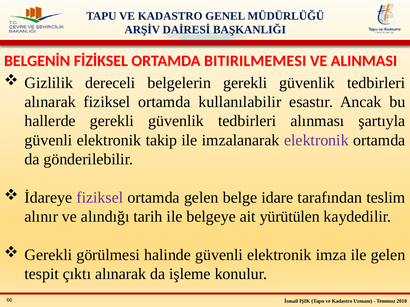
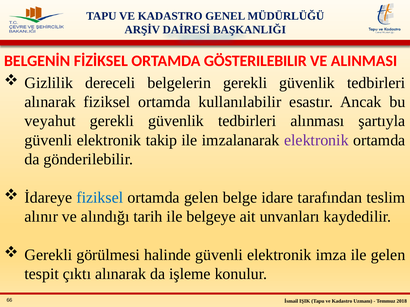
BITIRILMEMESI: BITIRILMEMESI -> GÖSTERILEBILIR
hallerde: hallerde -> veyahut
fiziksel at (100, 198) colour: purple -> blue
yürütülen: yürütülen -> unvanları
